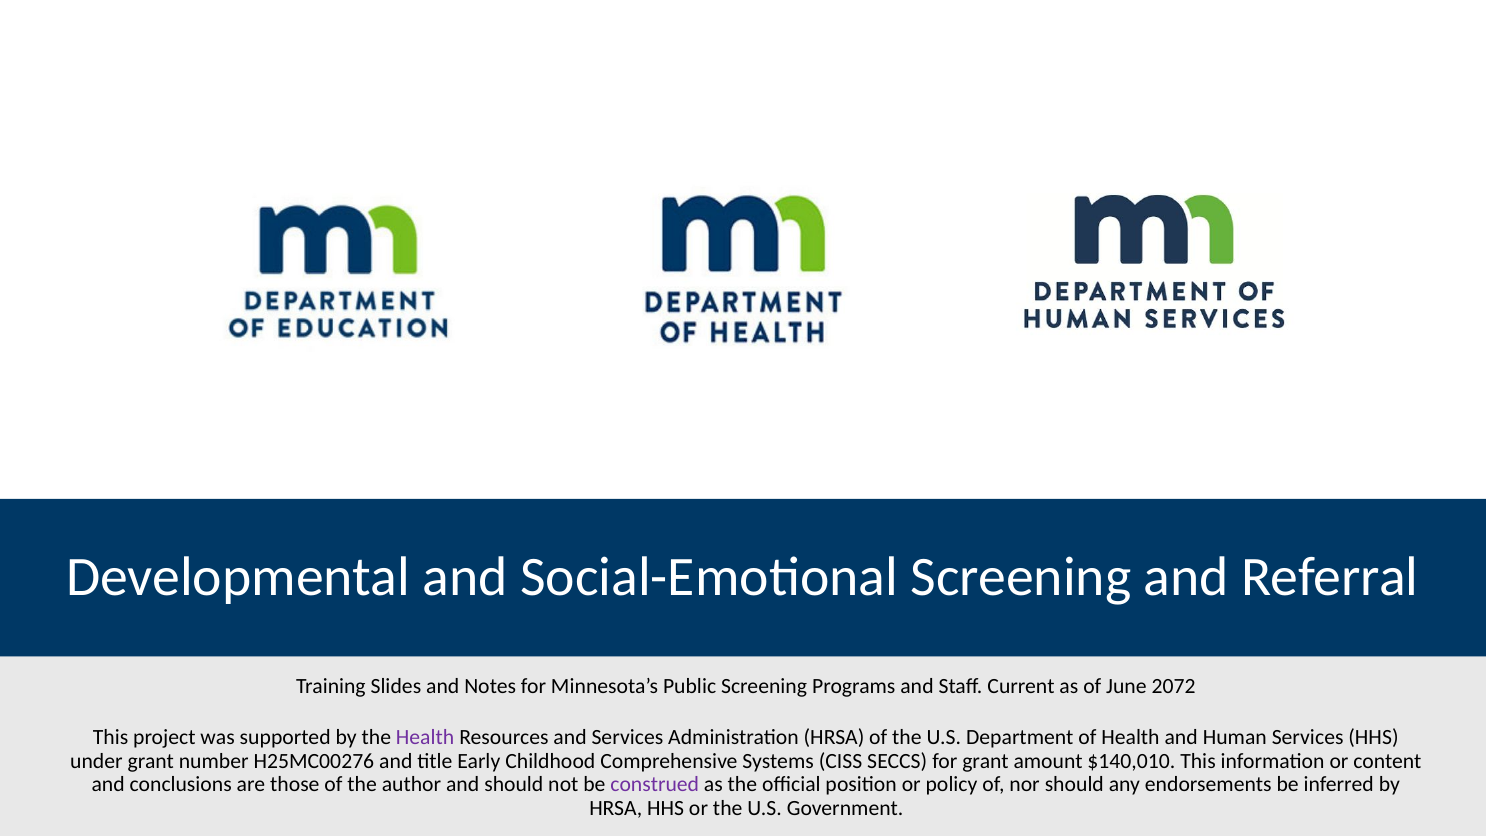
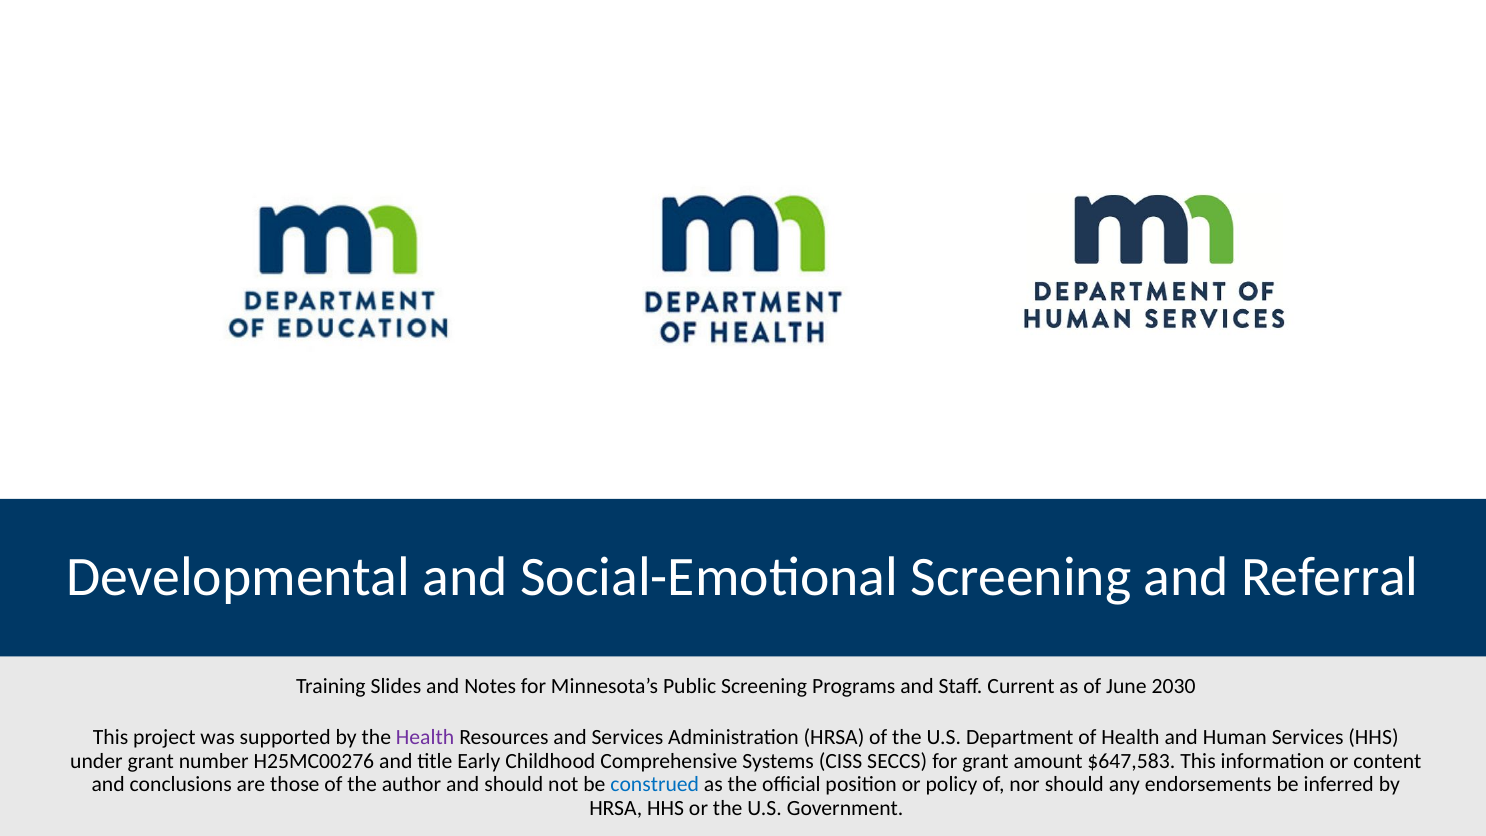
2072: 2072 -> 2030
$140,010: $140,010 -> $647,583
construed colour: purple -> blue
